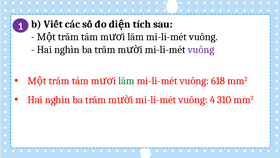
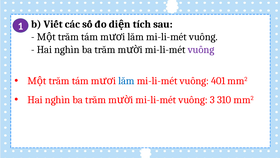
lăm at (126, 81) colour: green -> blue
618: 618 -> 401
4: 4 -> 3
